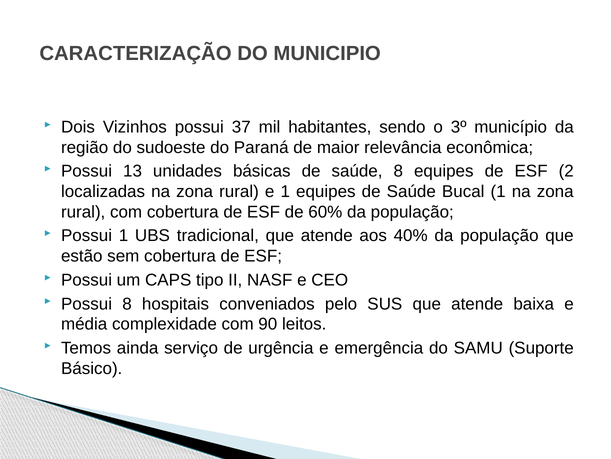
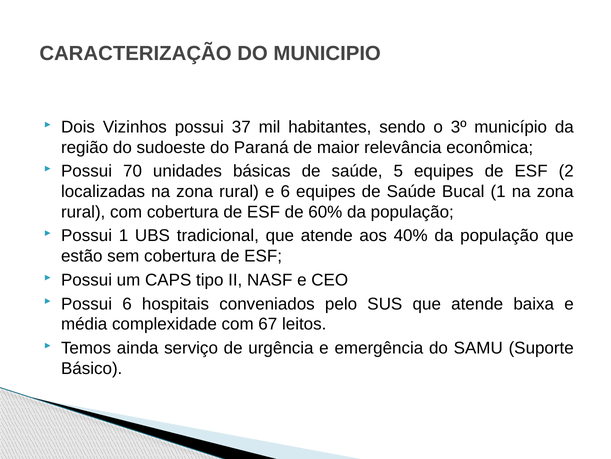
13: 13 -> 70
saúde 8: 8 -> 5
e 1: 1 -> 6
Possui 8: 8 -> 6
90: 90 -> 67
